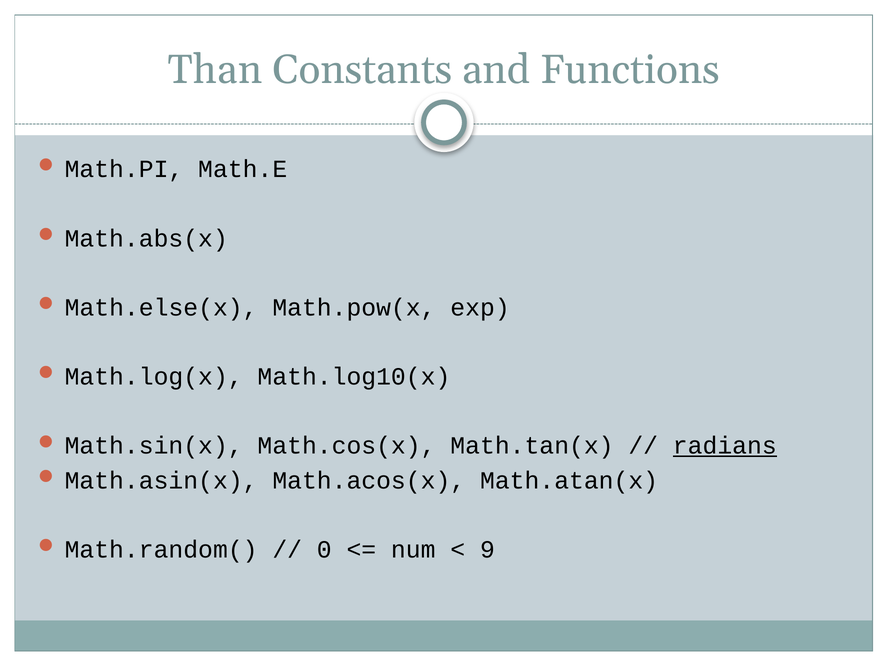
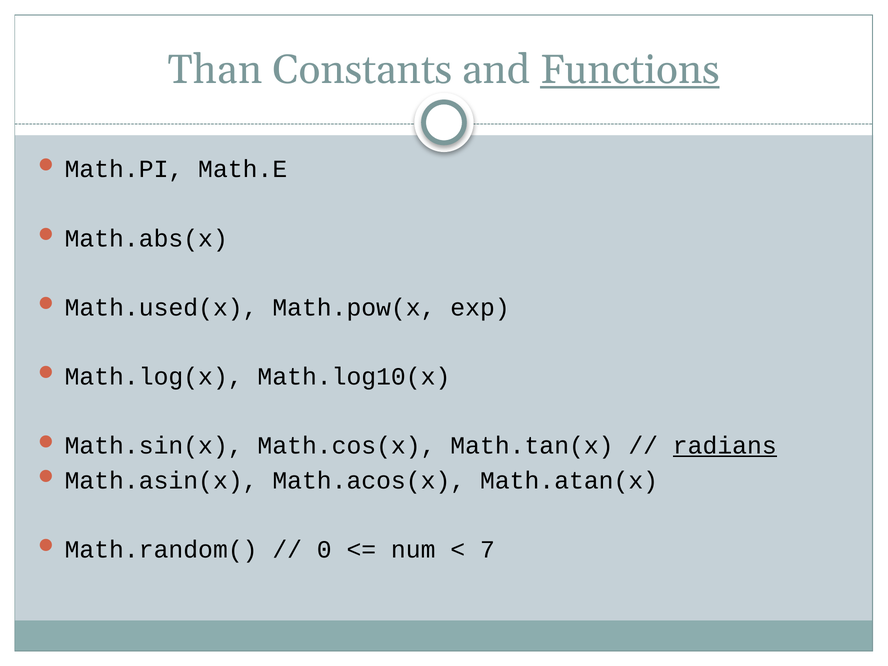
Functions underline: none -> present
Math.else(x: Math.else(x -> Math.used(x
9: 9 -> 7
